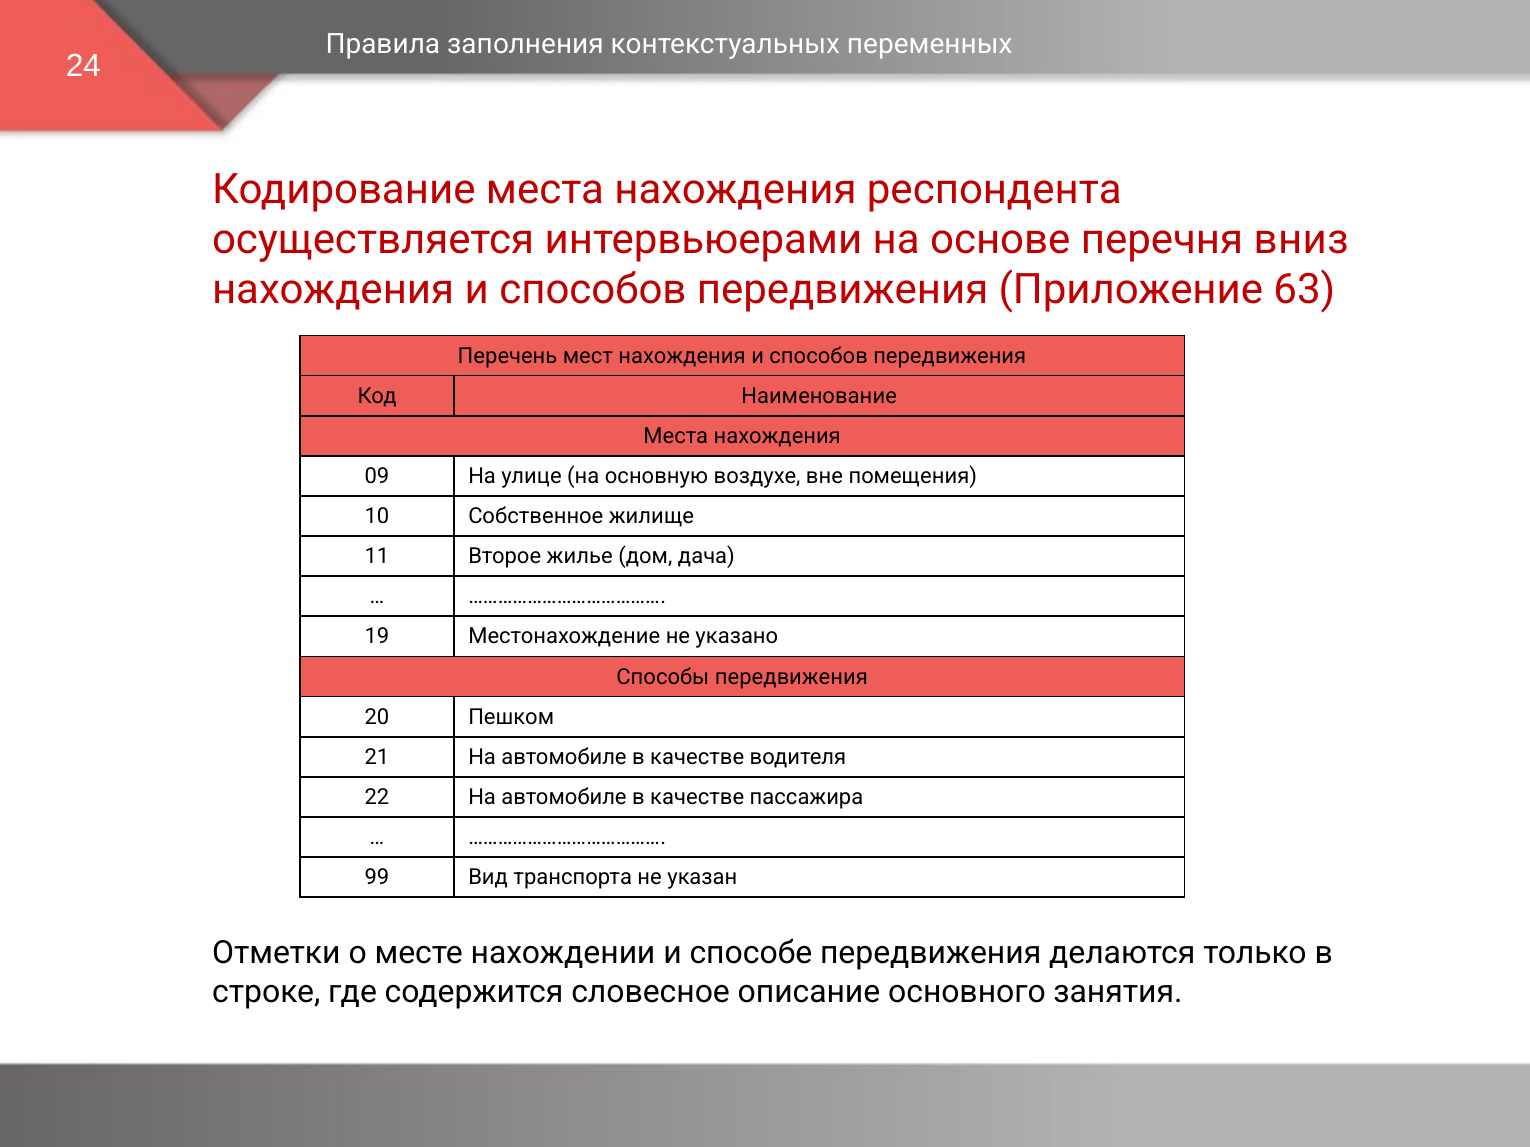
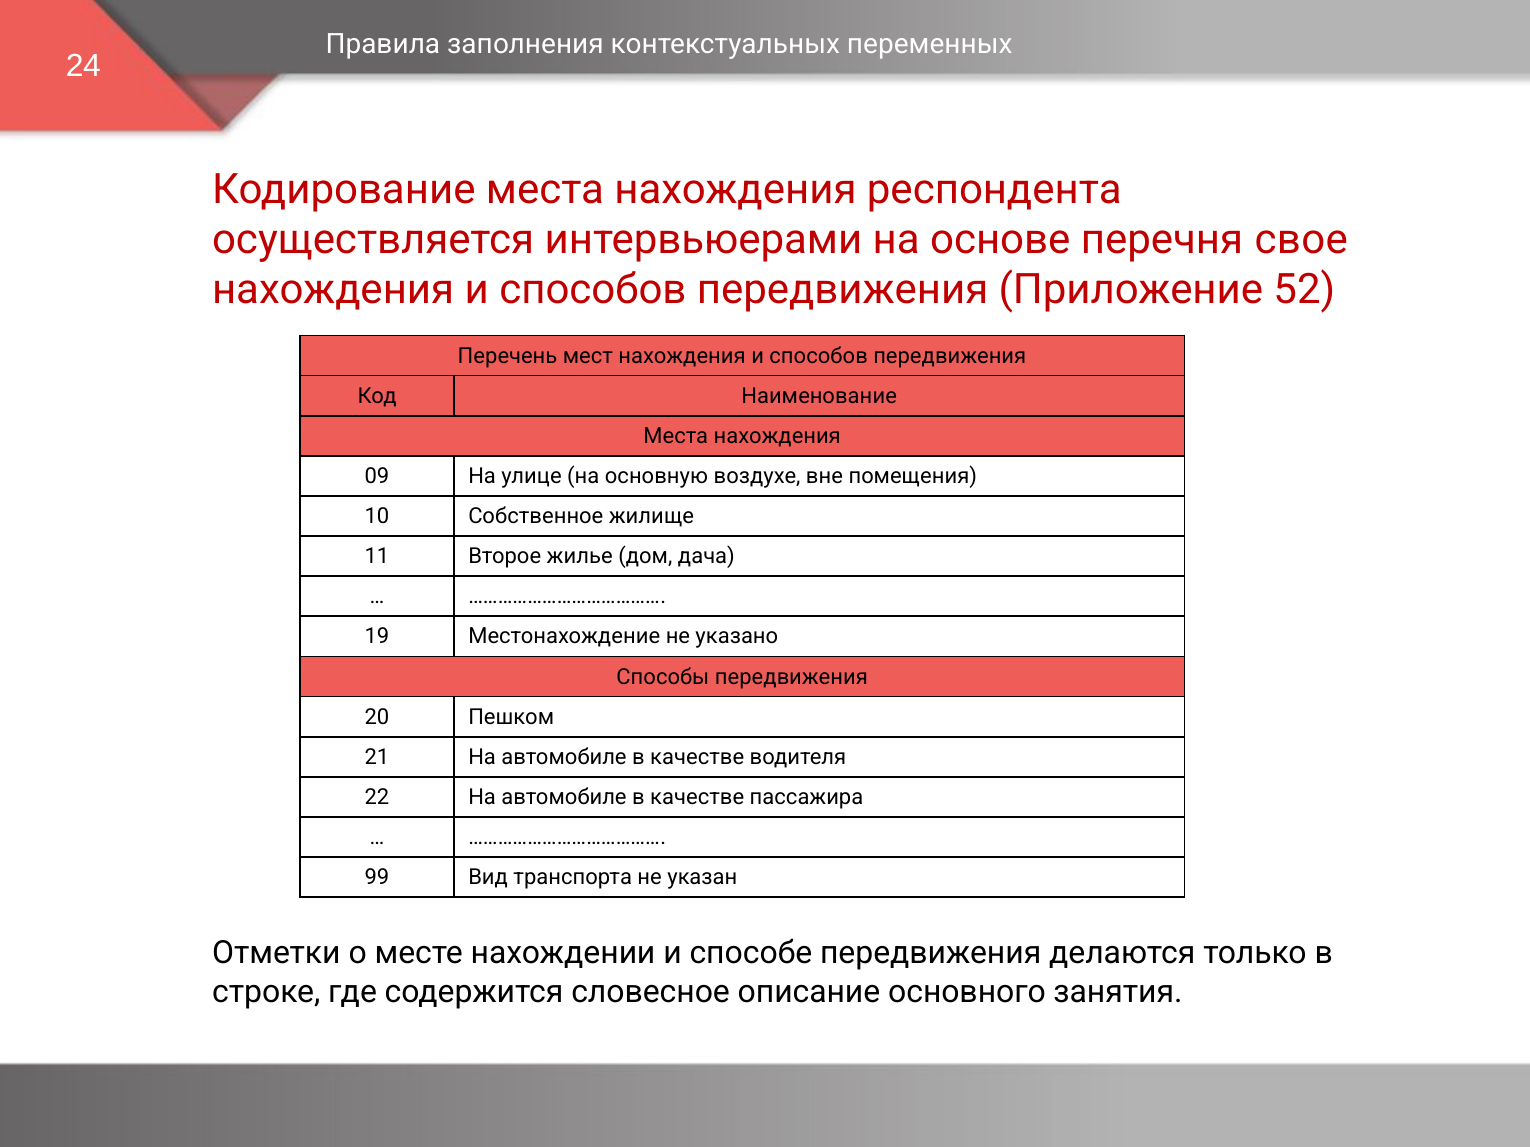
вниз: вниз -> свое
63: 63 -> 52
